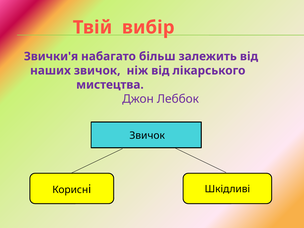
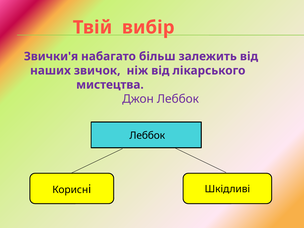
Звичок at (147, 136): Звичок -> Леббок
